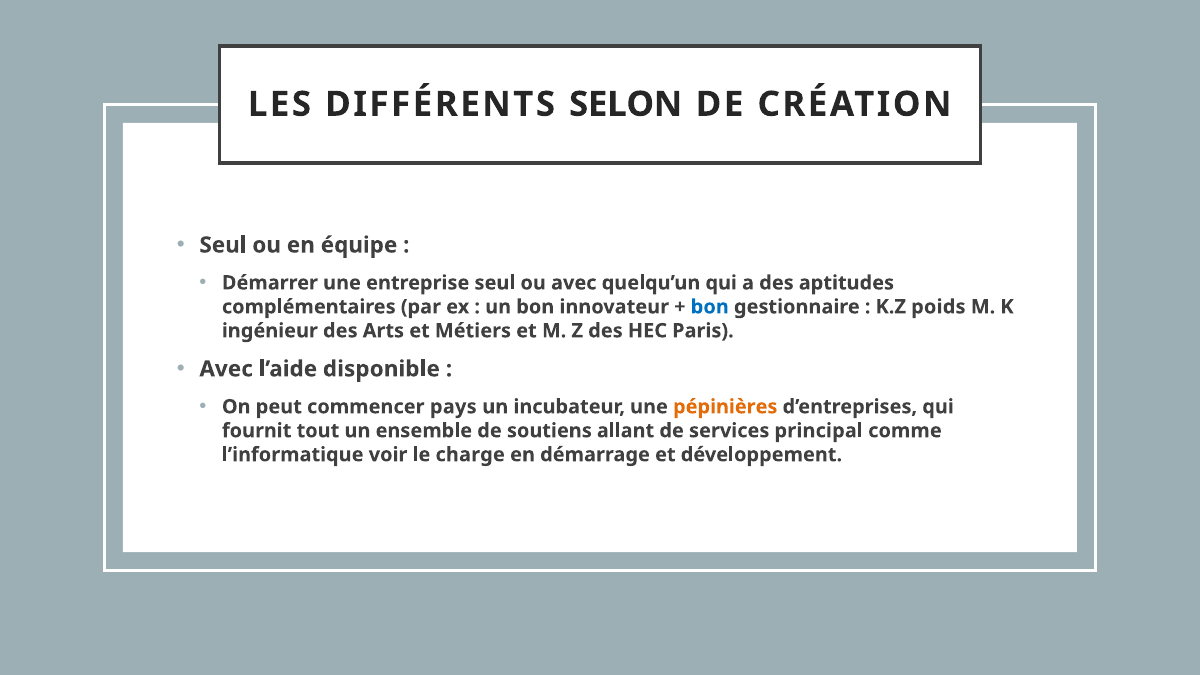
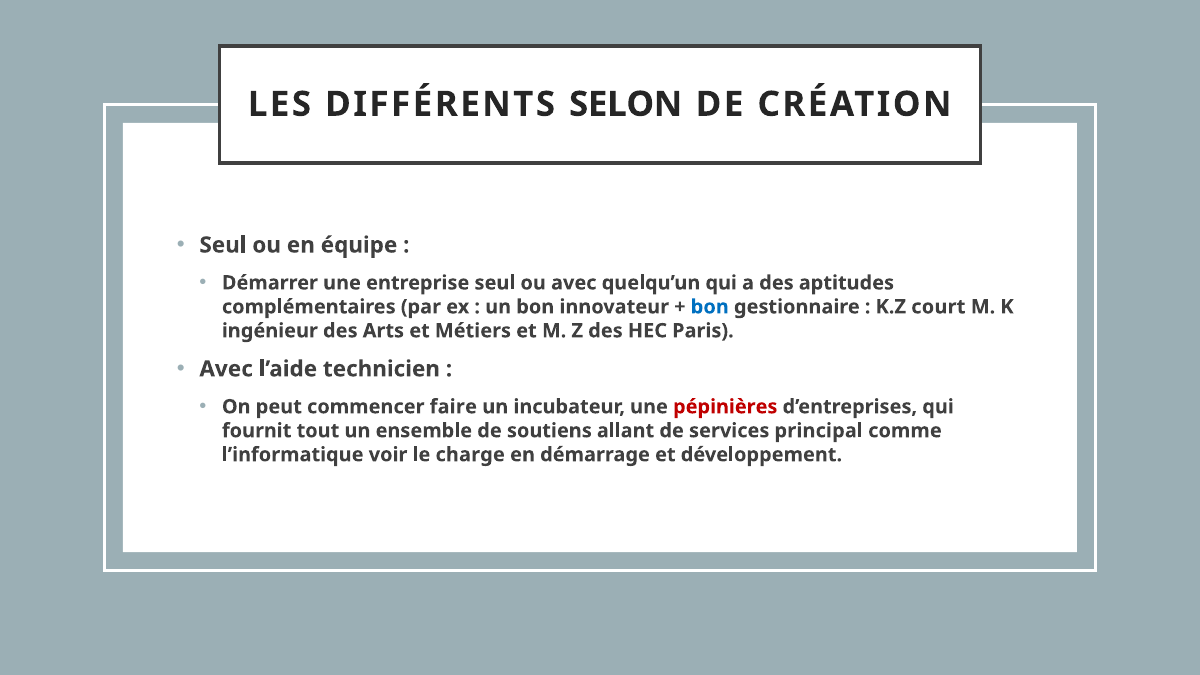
poids: poids -> court
disponible: disponible -> technicien
pays: pays -> faire
pépinières colour: orange -> red
